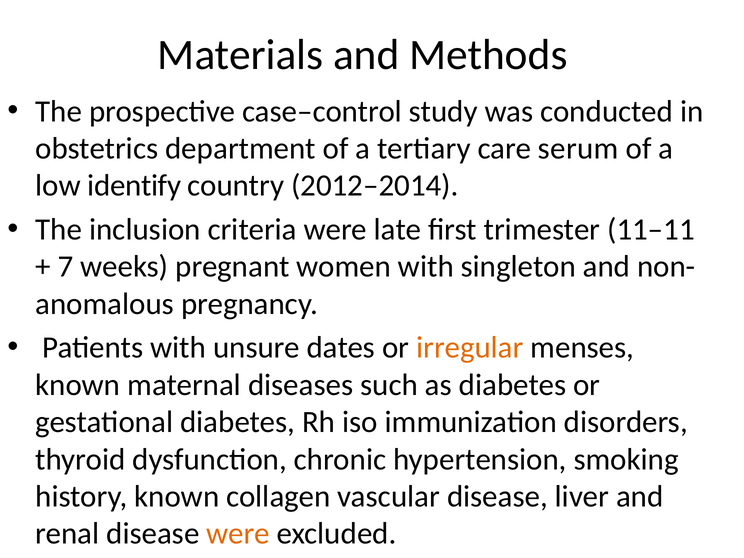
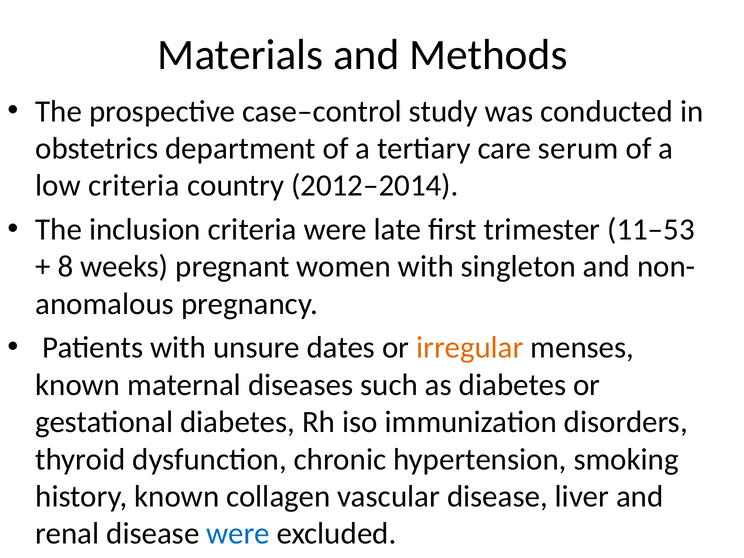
low identify: identify -> criteria
11–11: 11–11 -> 11–53
7: 7 -> 8
were at (238, 534) colour: orange -> blue
